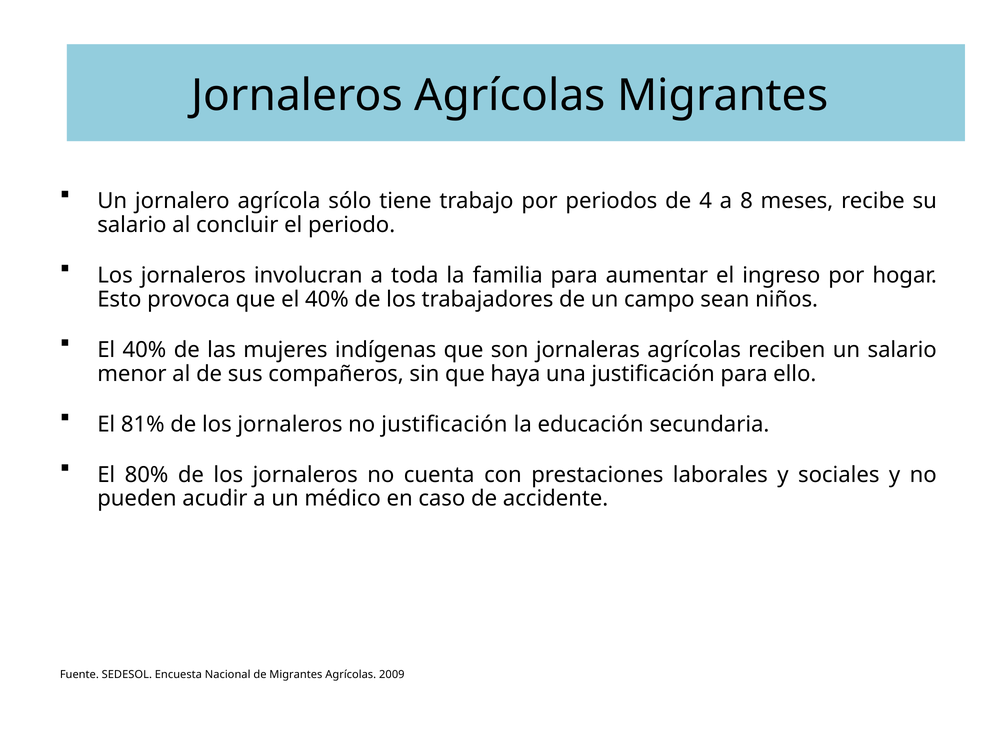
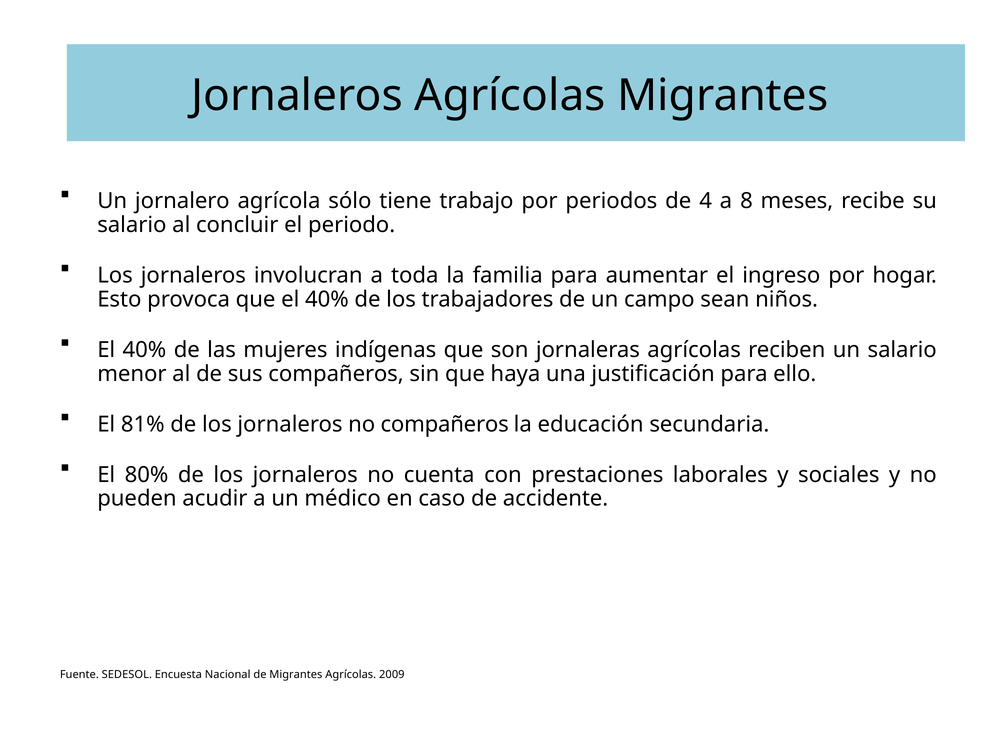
no justificación: justificación -> compañeros
